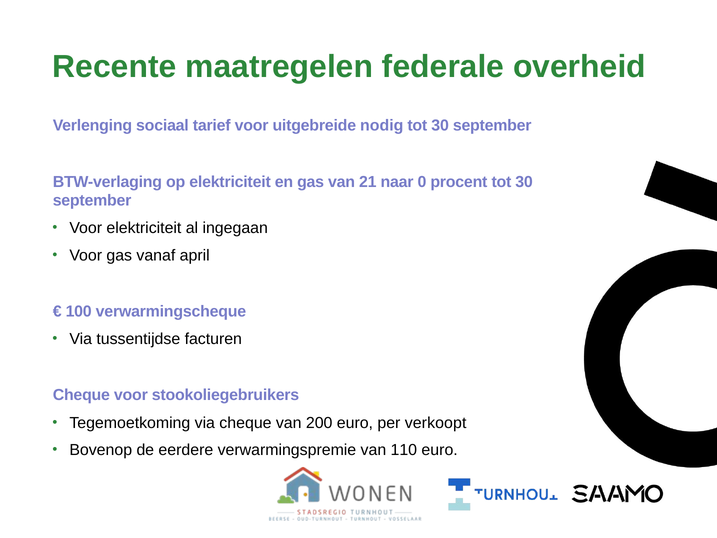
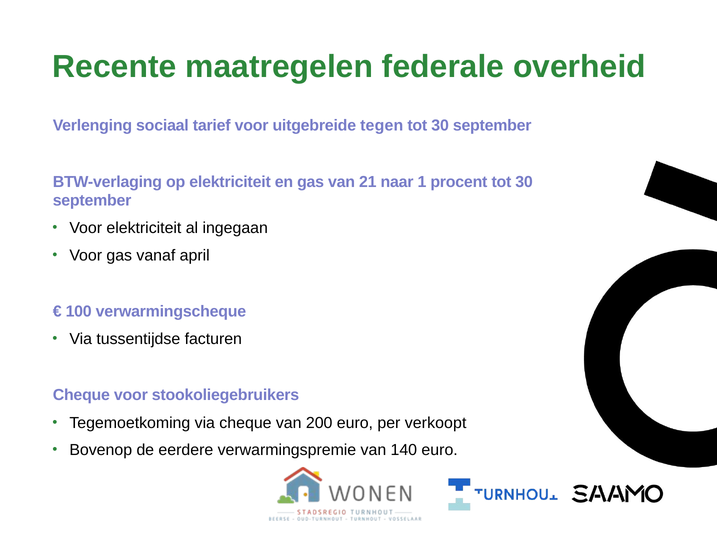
nodig: nodig -> tegen
0: 0 -> 1
110: 110 -> 140
